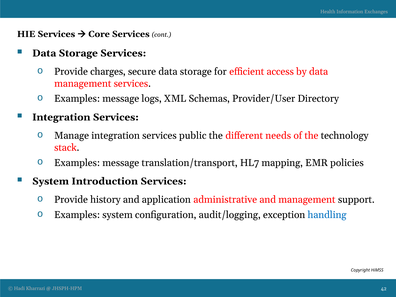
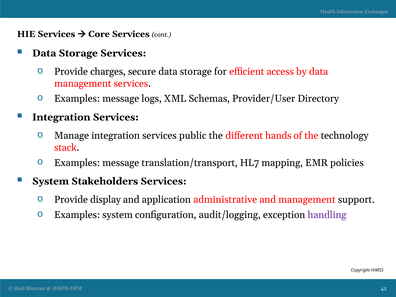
needs: needs -> hands
Introduction: Introduction -> Stakeholders
history: history -> display
handling colour: blue -> purple
